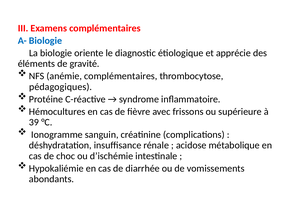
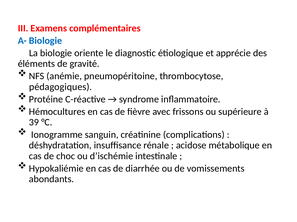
anémie complémentaires: complémentaires -> pneumopéritoine
